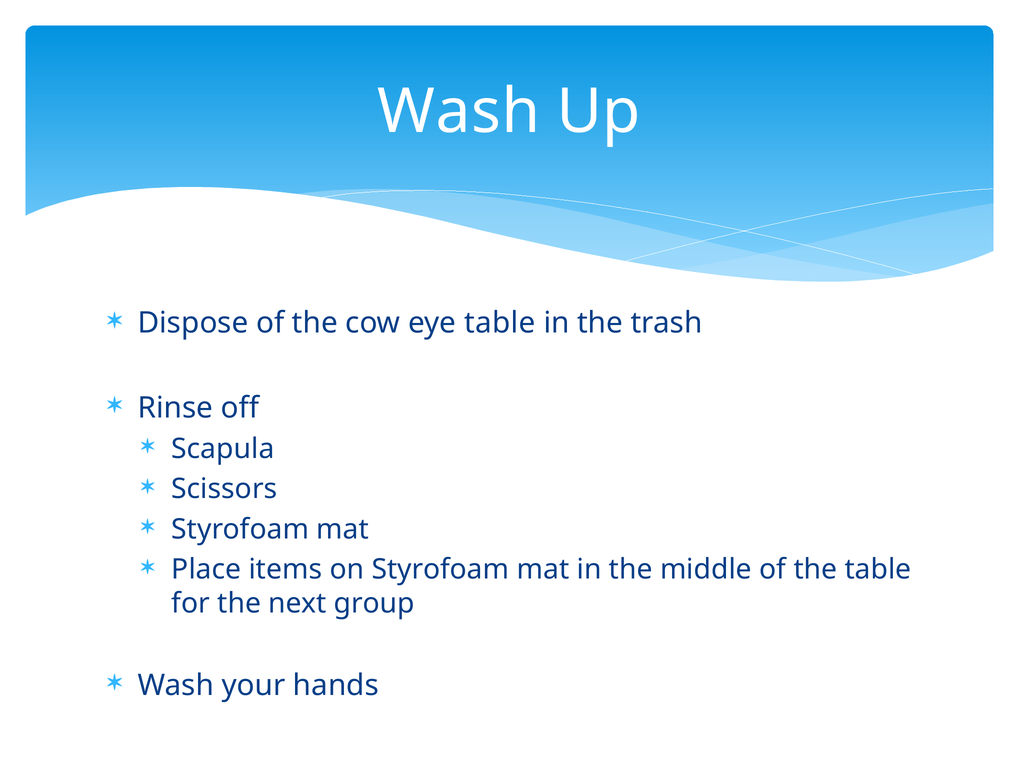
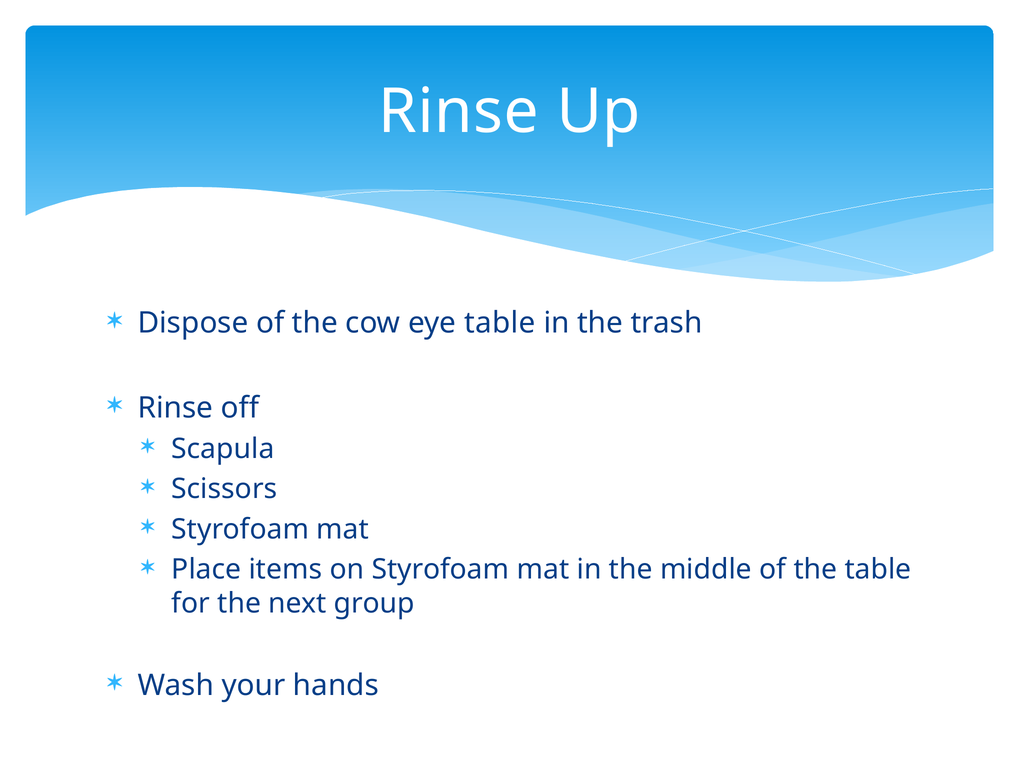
Wash at (459, 112): Wash -> Rinse
